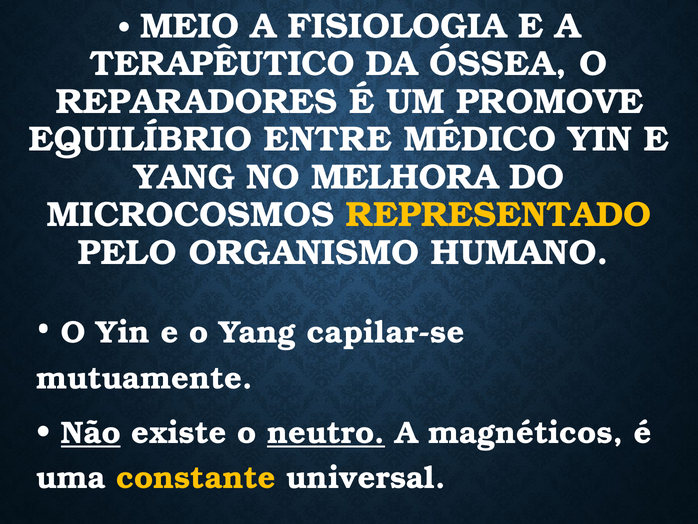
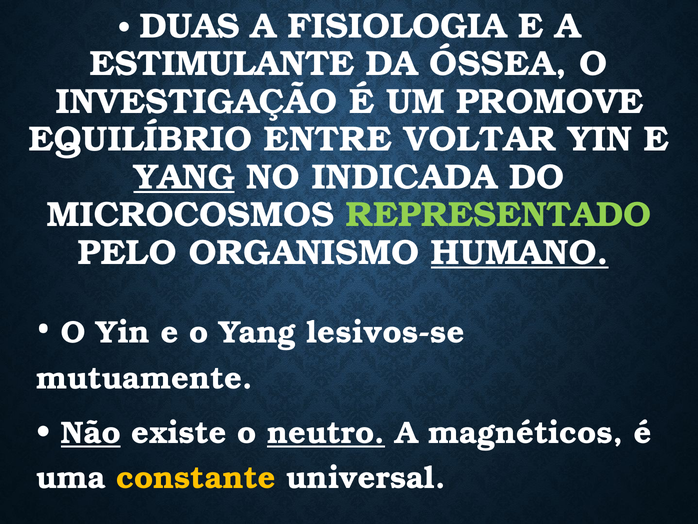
MEIO: MEIO -> DUAS
TERAPÊUTICO: TERAPÊUTICO -> ESTIMULANTE
REPARADORES: REPARADORES -> INVESTIGAÇÃO
MÉDICO: MÉDICO -> VOLTAR
YANG at (184, 177) underline: none -> present
MELHORA: MELHORA -> INDICADA
REPRESENTADO colour: yellow -> light green
HUMANO underline: none -> present
capilar-se: capilar-se -> lesivos-se
